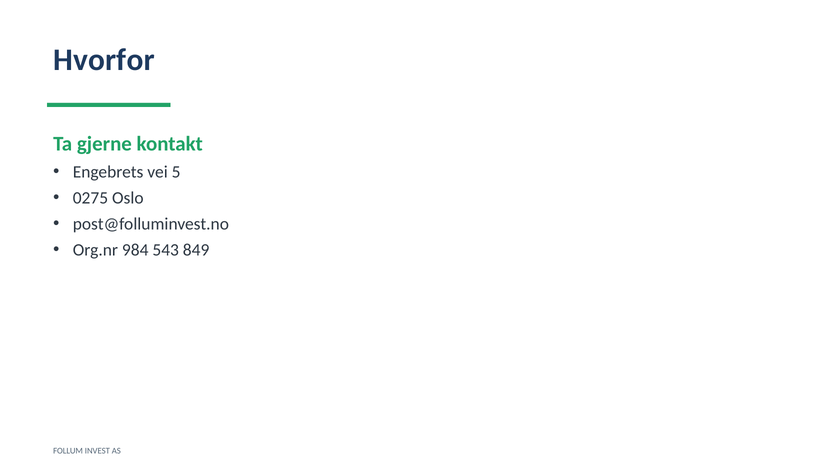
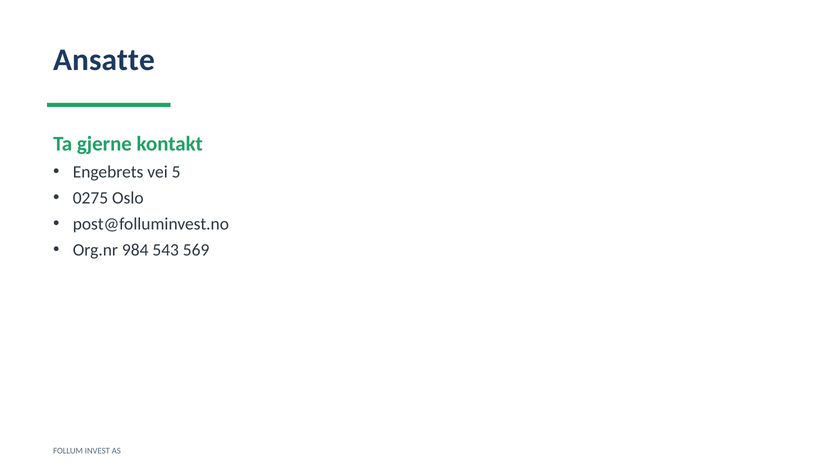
Hvorfor: Hvorfor -> Ansatte
849: 849 -> 569
